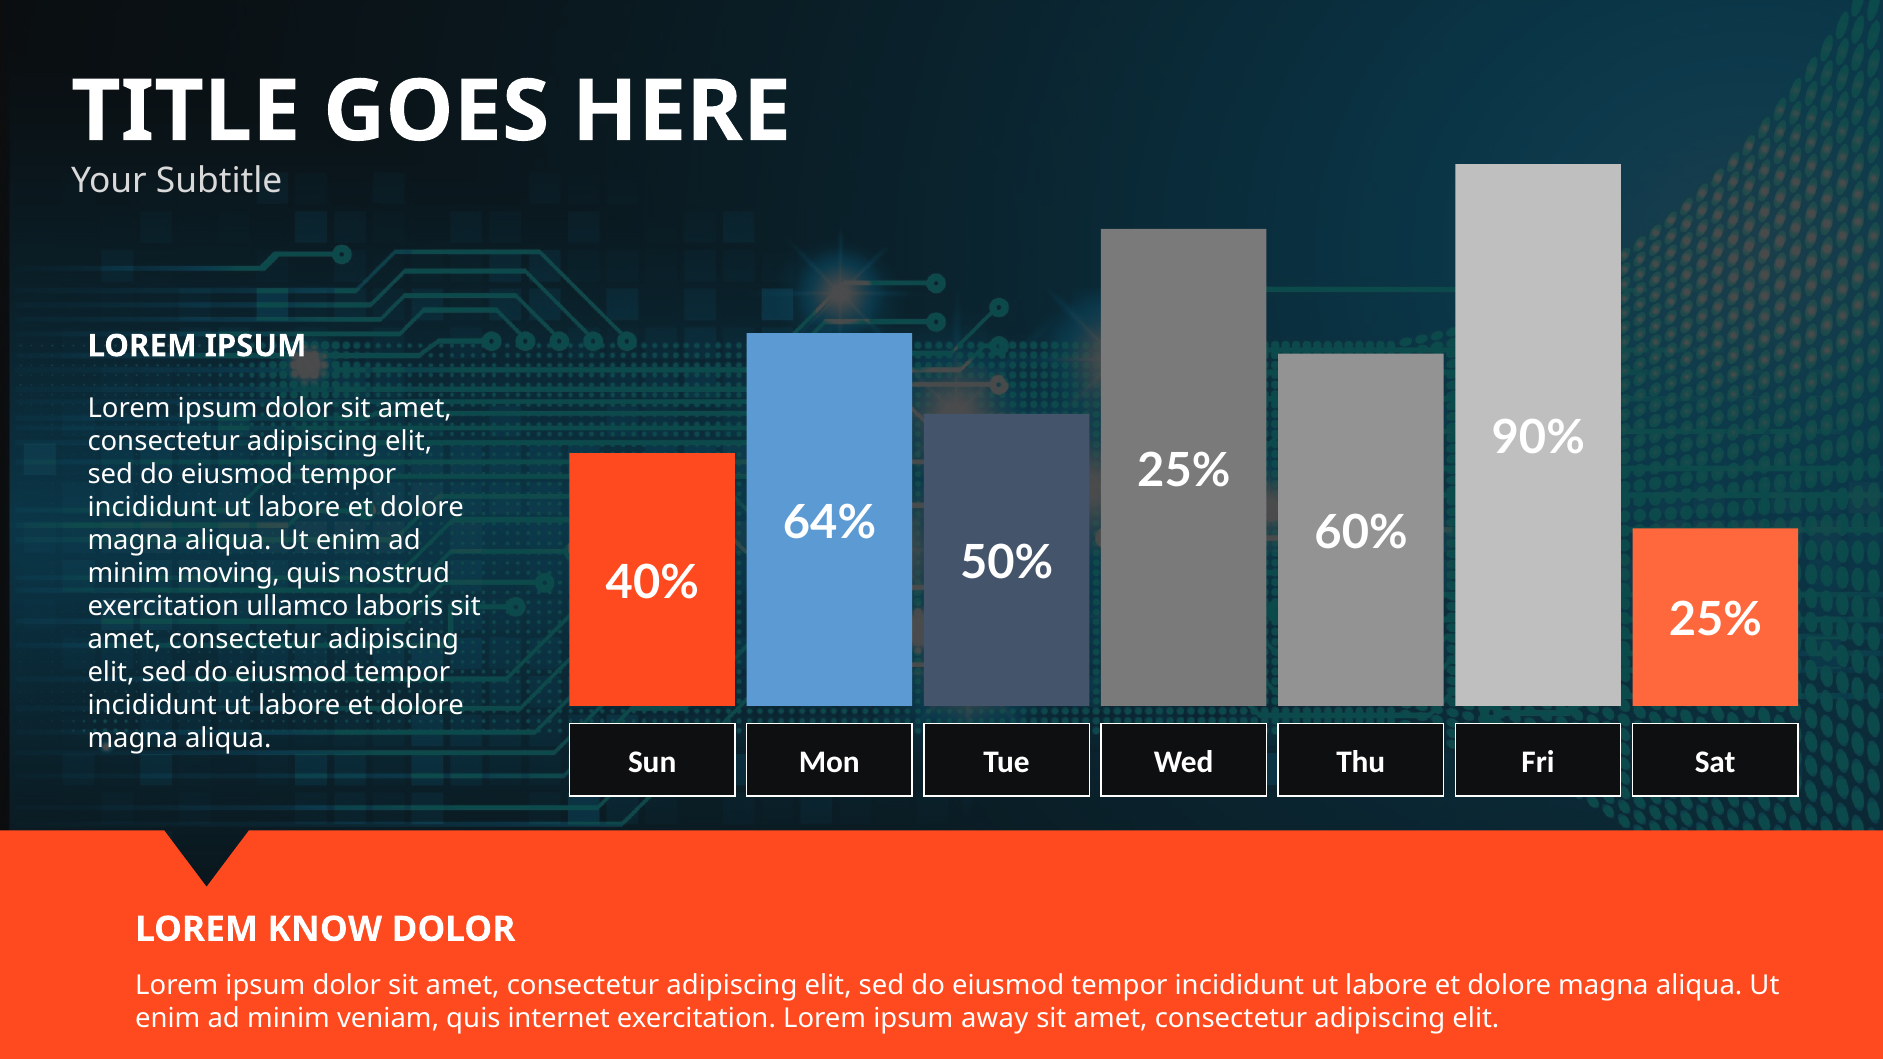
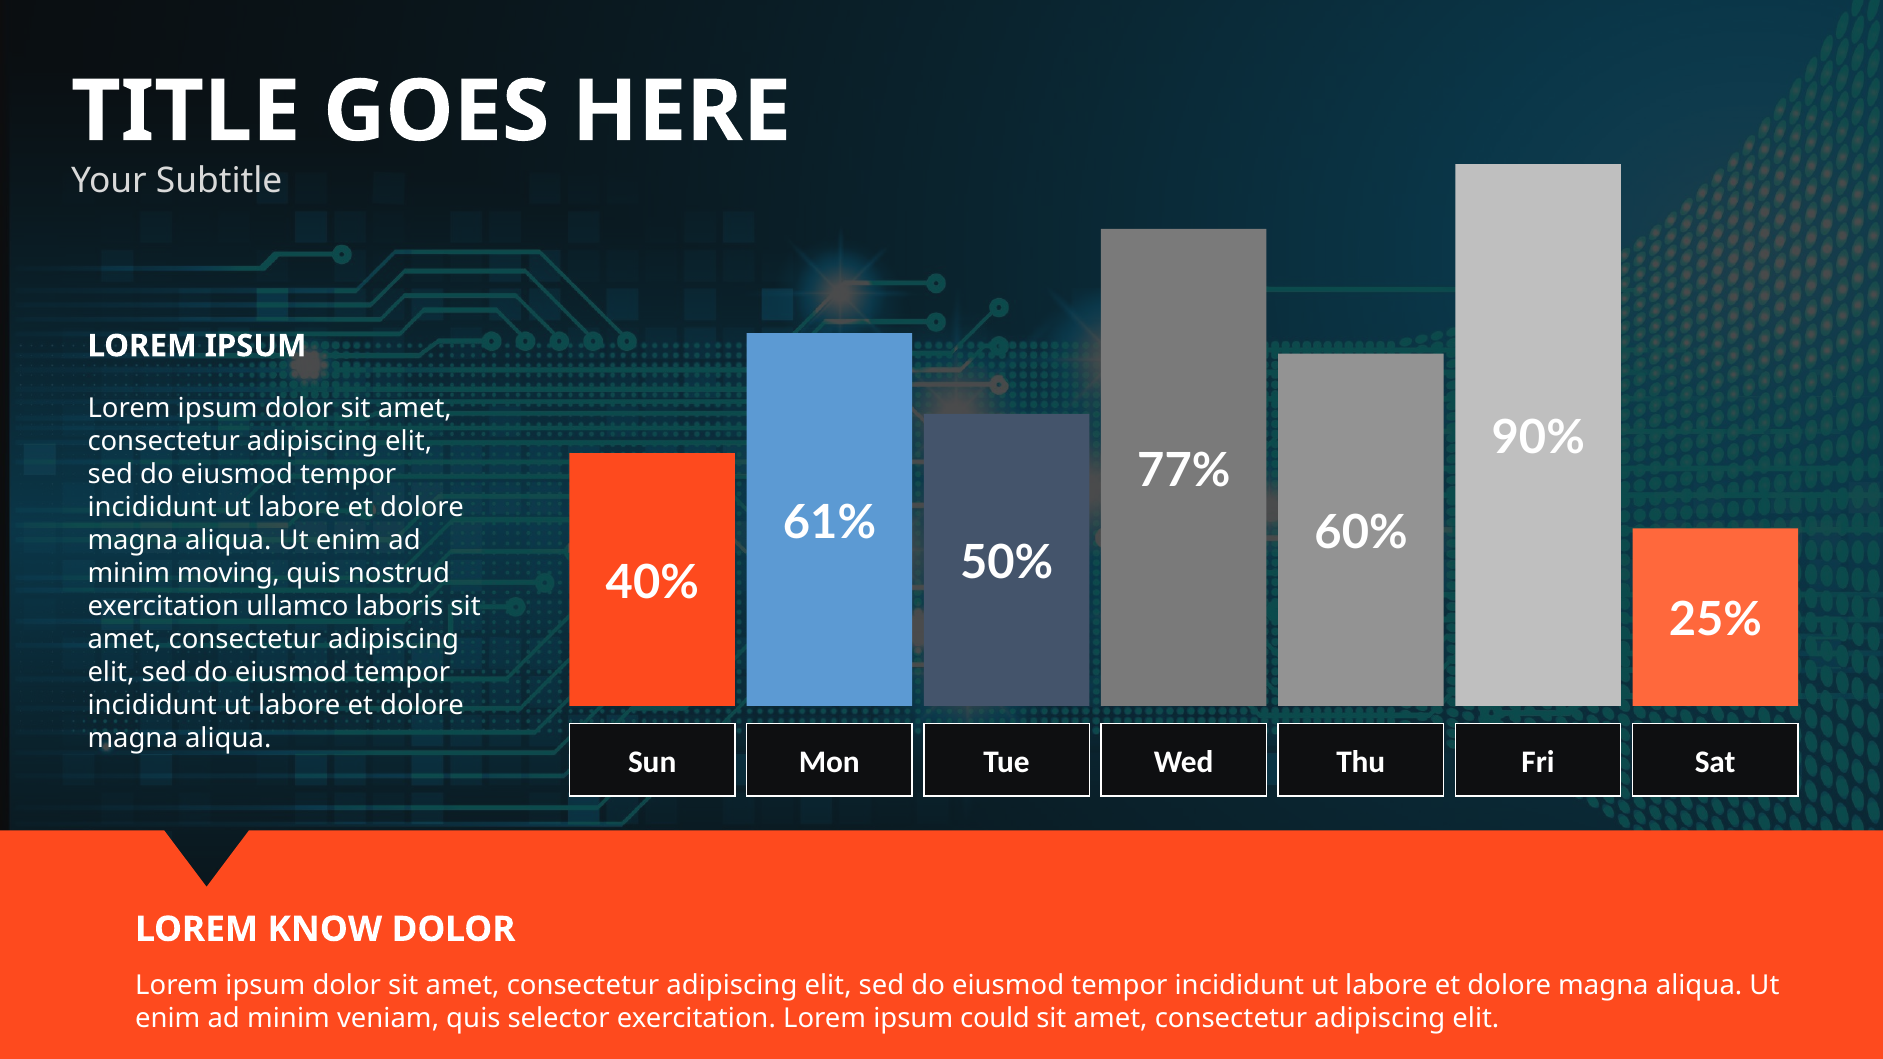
25% at (1184, 471): 25% -> 77%
64%: 64% -> 61%
internet: internet -> selector
away: away -> could
